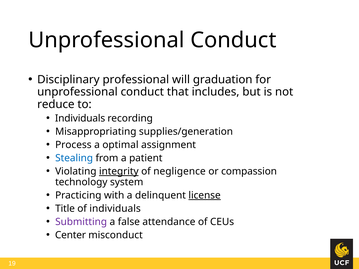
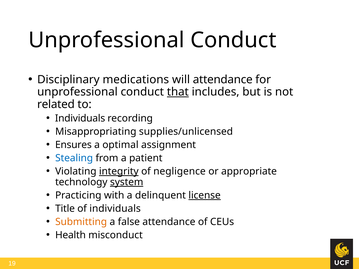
professional: professional -> medications
will graduation: graduation -> attendance
that underline: none -> present
reduce: reduce -> related
supplies/generation: supplies/generation -> supplies/unlicensed
Process: Process -> Ensures
compassion: compassion -> appropriate
system underline: none -> present
Submitting colour: purple -> orange
Center: Center -> Health
